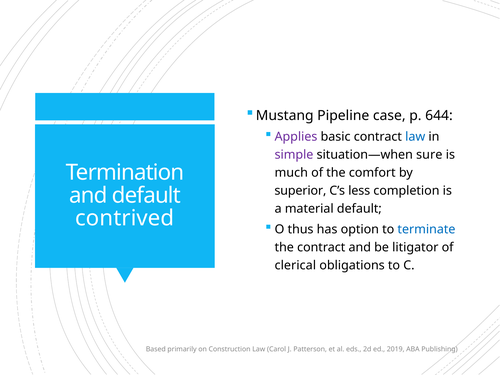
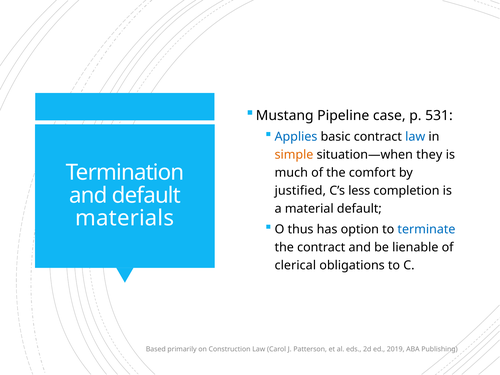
644: 644 -> 531
Applies colour: purple -> blue
simple colour: purple -> orange
sure: sure -> they
superior: superior -> justified
contrived: contrived -> materials
litigator: litigator -> lienable
